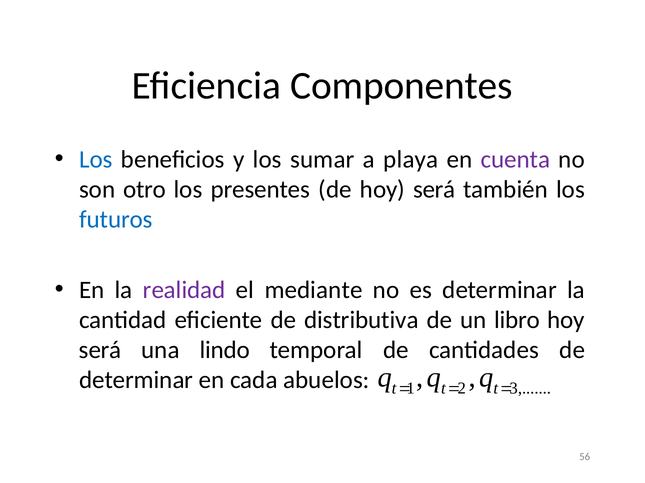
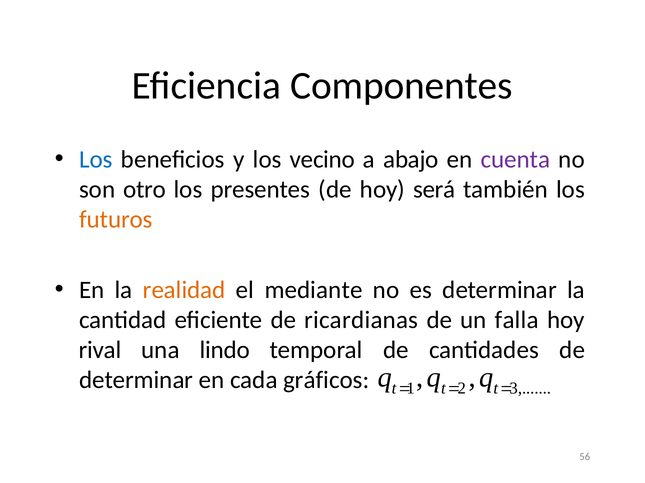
sumar: sumar -> vecino
playa: playa -> abajo
futuros colour: blue -> orange
realidad colour: purple -> orange
distributiva: distributiva -> ricardianas
libro: libro -> falla
será at (100, 351): será -> rival
abuelos: abuelos -> gráficos
